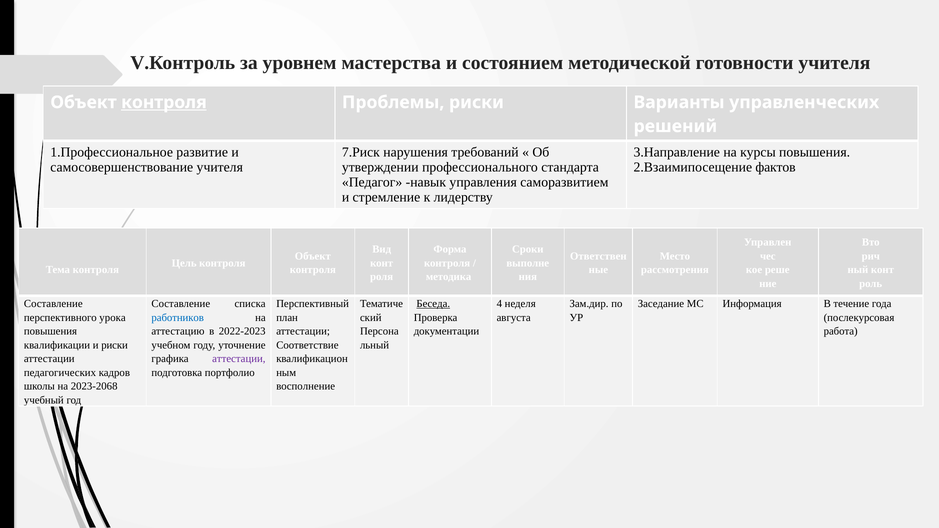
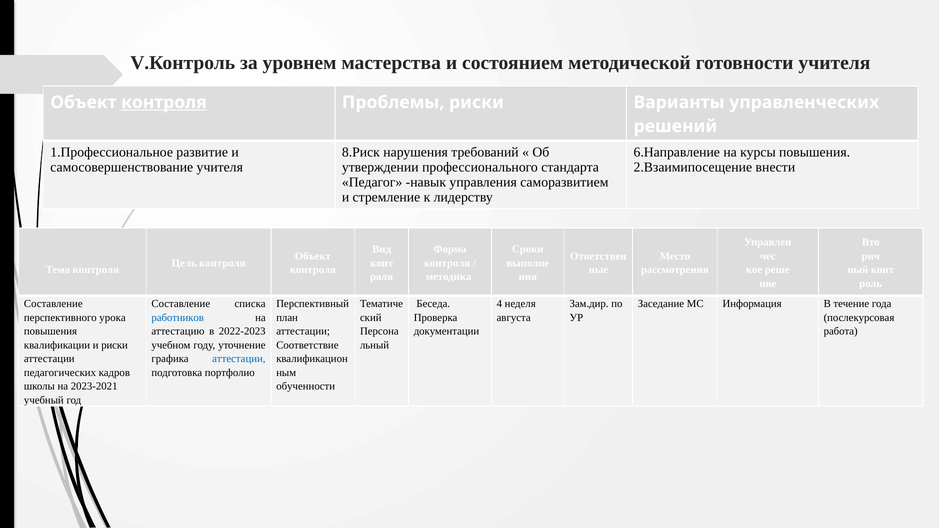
7.Риск: 7.Риск -> 8.Риск
3.Направление: 3.Направление -> 6.Направление
фактов: фактов -> внести
Беседа underline: present -> none
аттестации at (239, 359) colour: purple -> blue
2023-2068: 2023-2068 -> 2023-2021
восполнение: восполнение -> обученности
